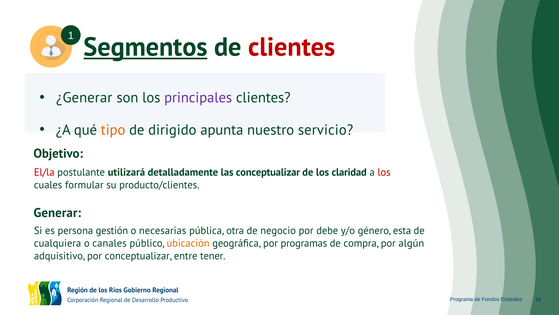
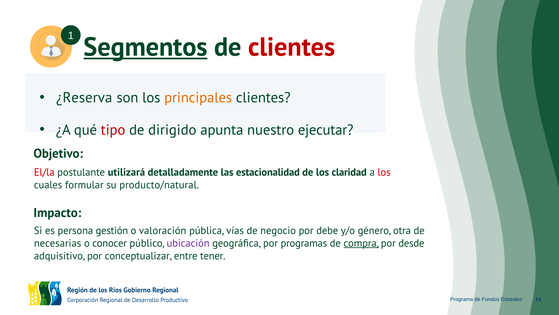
¿Generar: ¿Generar -> ¿Reserva
principales colour: purple -> orange
tipo colour: orange -> red
servicio: servicio -> ejecutar
las conceptualizar: conceptualizar -> estacionalidad
producto/clientes: producto/clientes -> producto/natural
Generar: Generar -> Impacto
necesarias: necesarias -> valoración
otra: otra -> vías
esta: esta -> otra
cualquiera: cualquiera -> necesarias
canales: canales -> conocer
ubicación colour: orange -> purple
compra underline: none -> present
algún: algún -> desde
